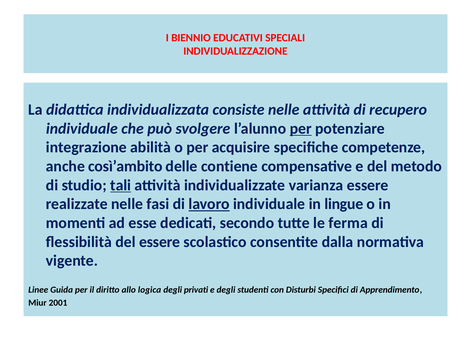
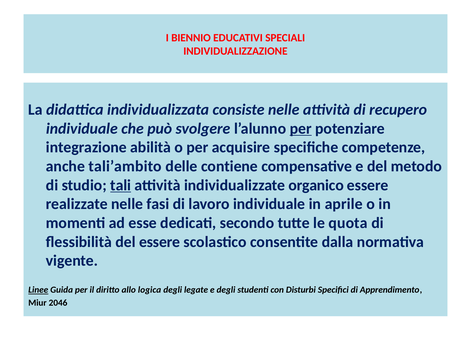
così’ambito: così’ambito -> tali’ambito
varianza: varianza -> organico
lavoro underline: present -> none
lingue: lingue -> aprile
ferma: ferma -> quota
Linee underline: none -> present
privati: privati -> legate
2001: 2001 -> 2046
